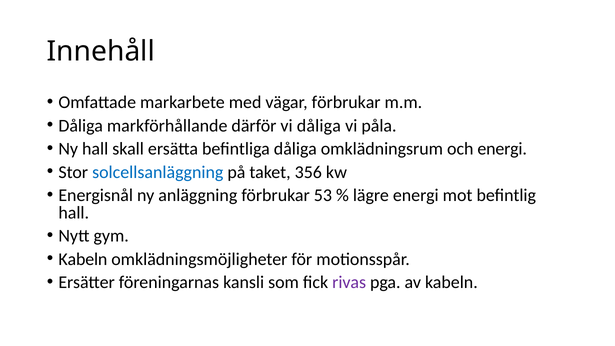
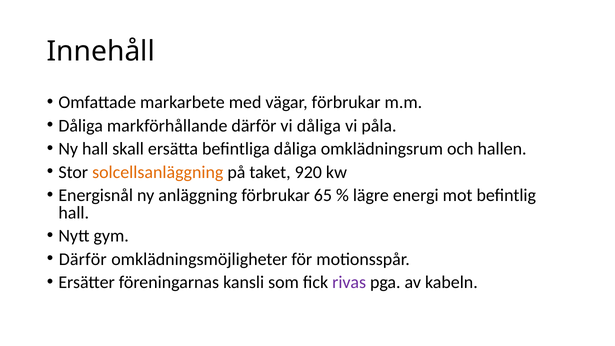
och energi: energi -> hallen
solcellsanläggning colour: blue -> orange
356: 356 -> 920
53: 53 -> 65
Kabeln at (83, 259): Kabeln -> Därför
